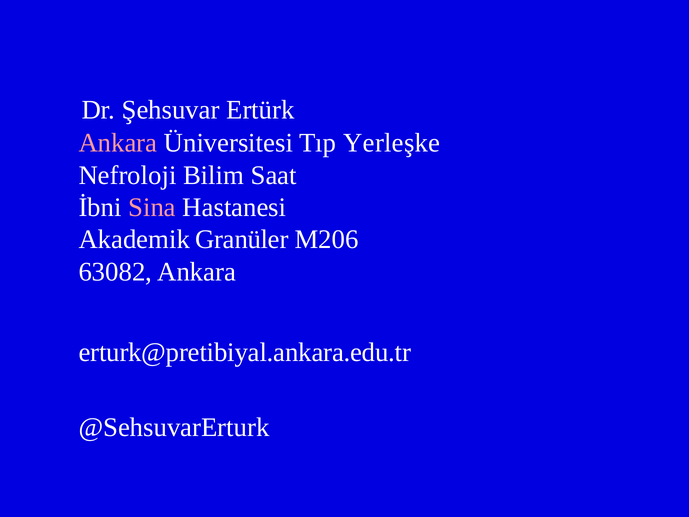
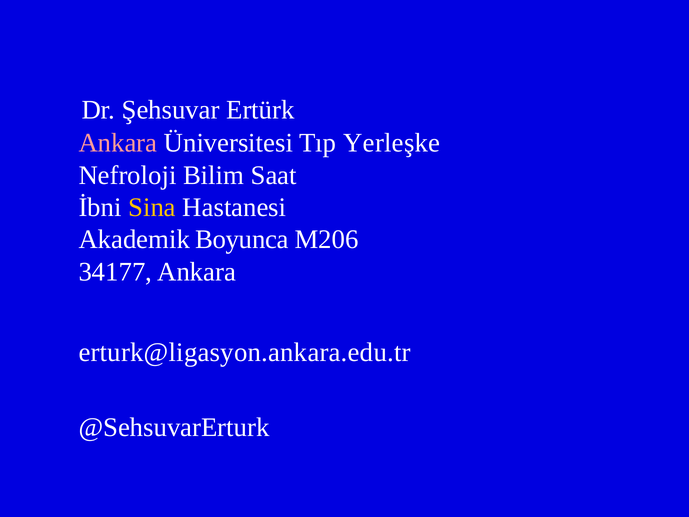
Sina colour: pink -> yellow
Granüler: Granüler -> Boyunca
63082: 63082 -> 34177
erturk@pretibiyal.ankara.edu.tr: erturk@pretibiyal.ankara.edu.tr -> erturk@ligasyon.ankara.edu.tr
